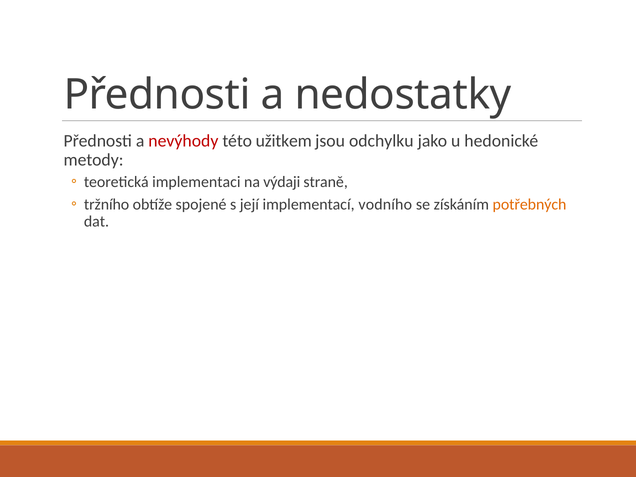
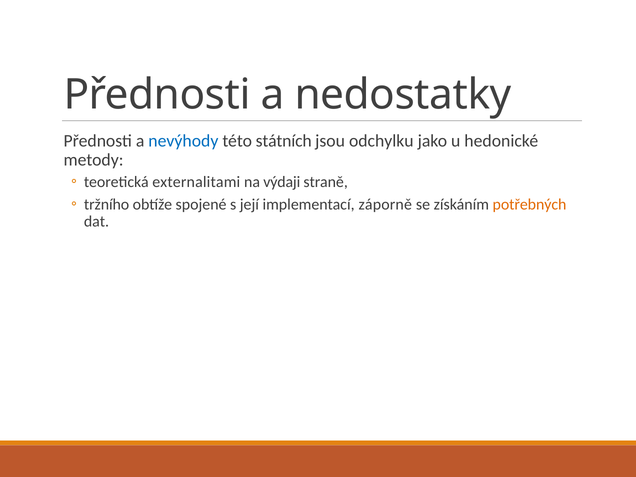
nevýhody colour: red -> blue
užitkem: užitkem -> státních
implementaci: implementaci -> externalitami
vodního: vodního -> záporně
